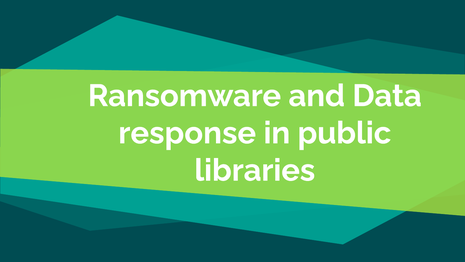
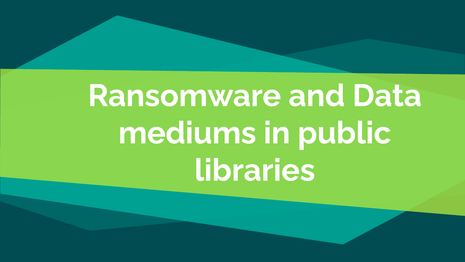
response: response -> mediums
